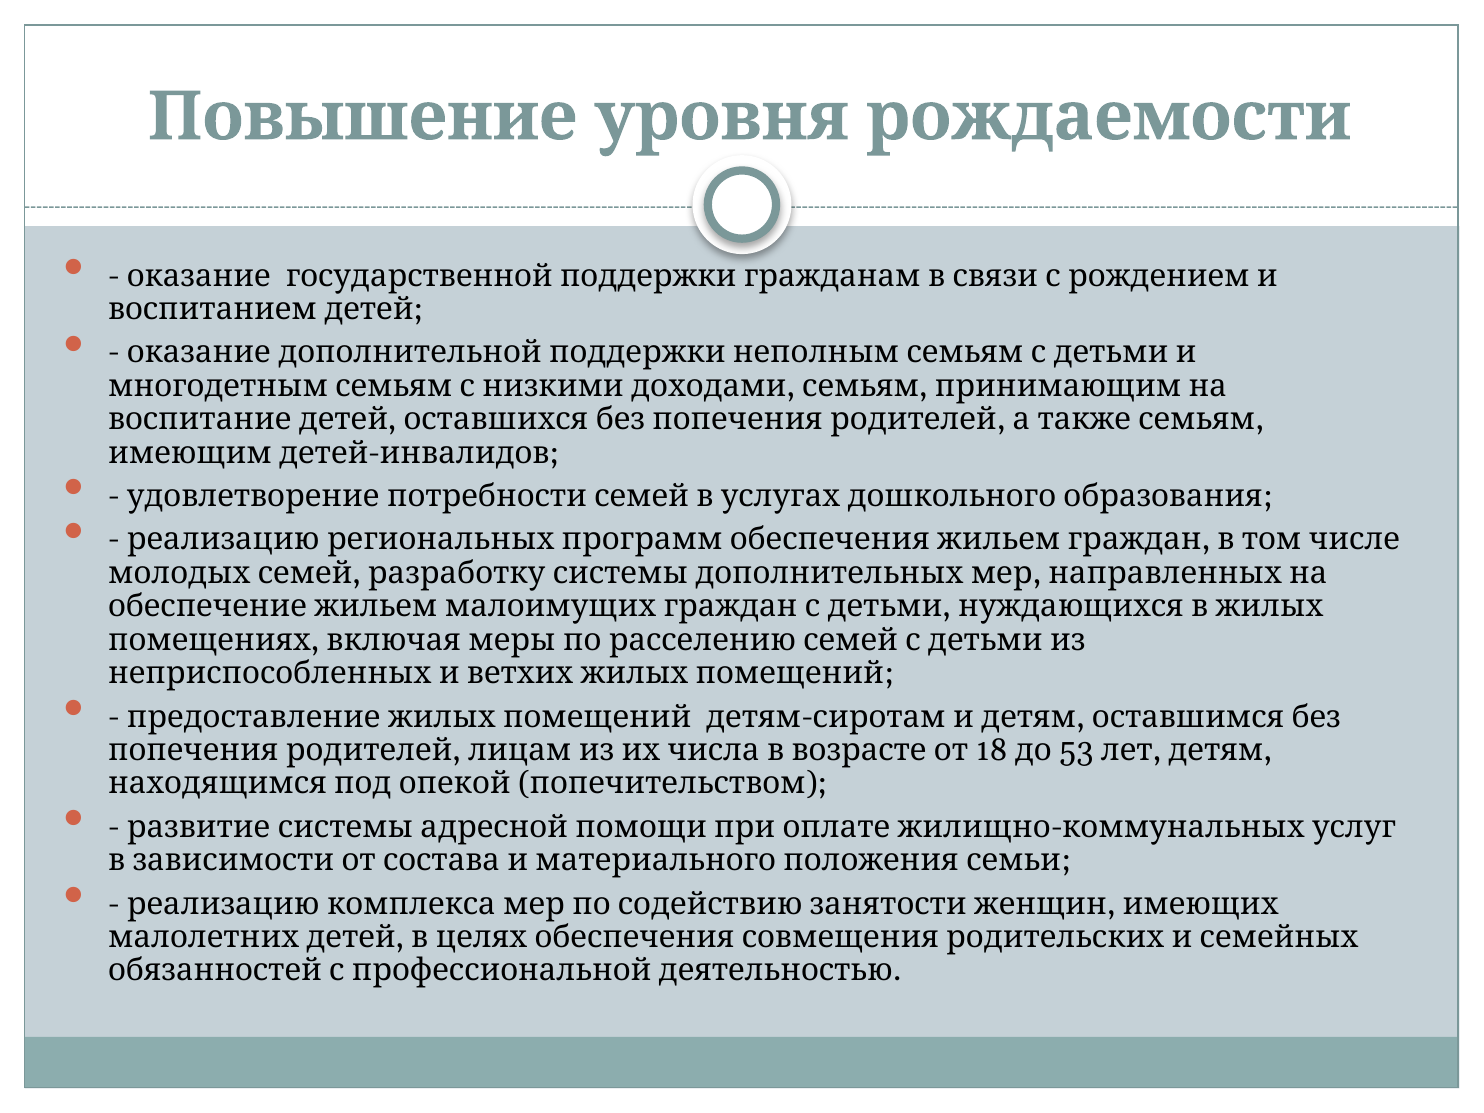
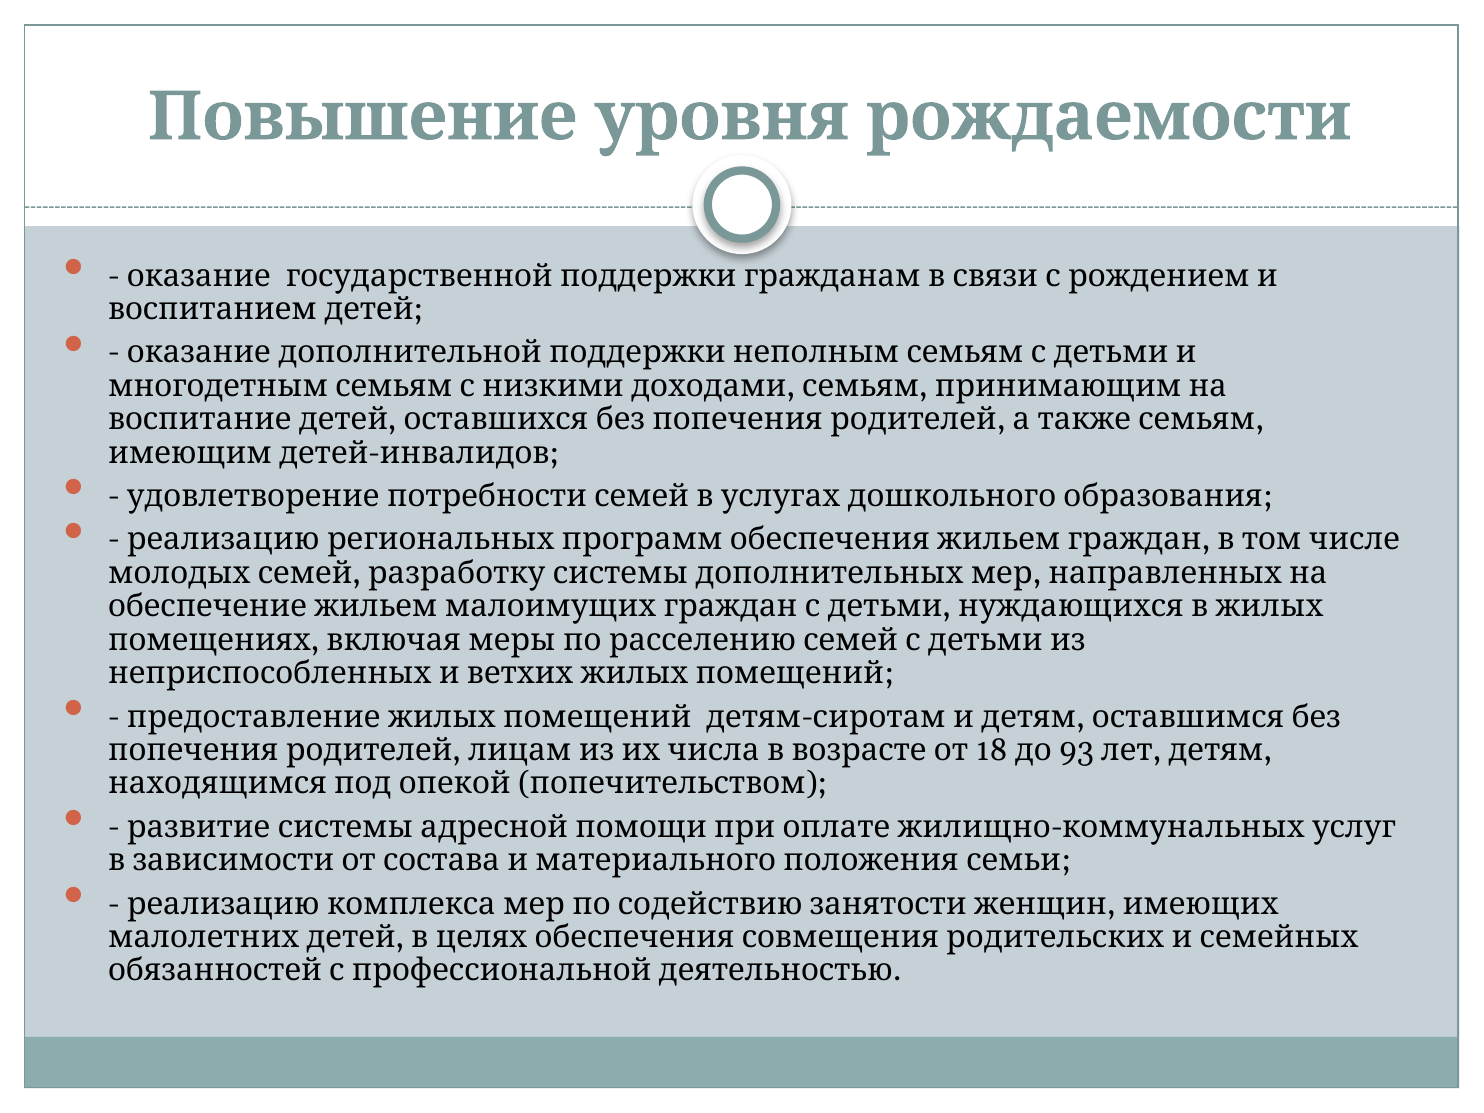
53: 53 -> 93
